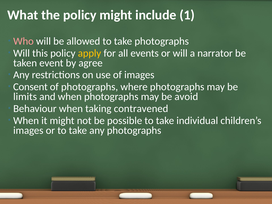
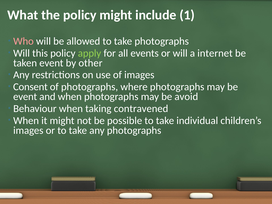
apply colour: yellow -> light green
narrator: narrator -> internet
agree: agree -> other
limits at (25, 97): limits -> event
